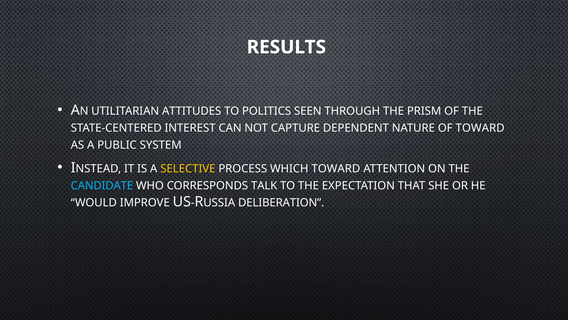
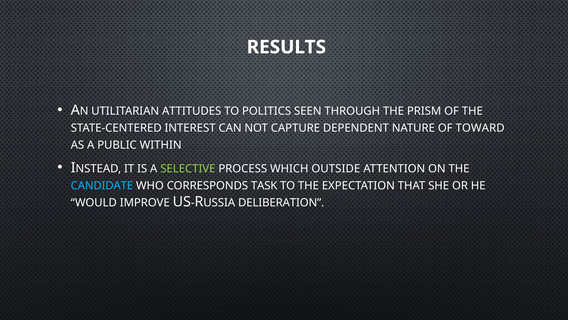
SYSTEM: SYSTEM -> WITHIN
SELECTIVE colour: yellow -> light green
WHICH TOWARD: TOWARD -> OUTSIDE
TALK: TALK -> TASK
